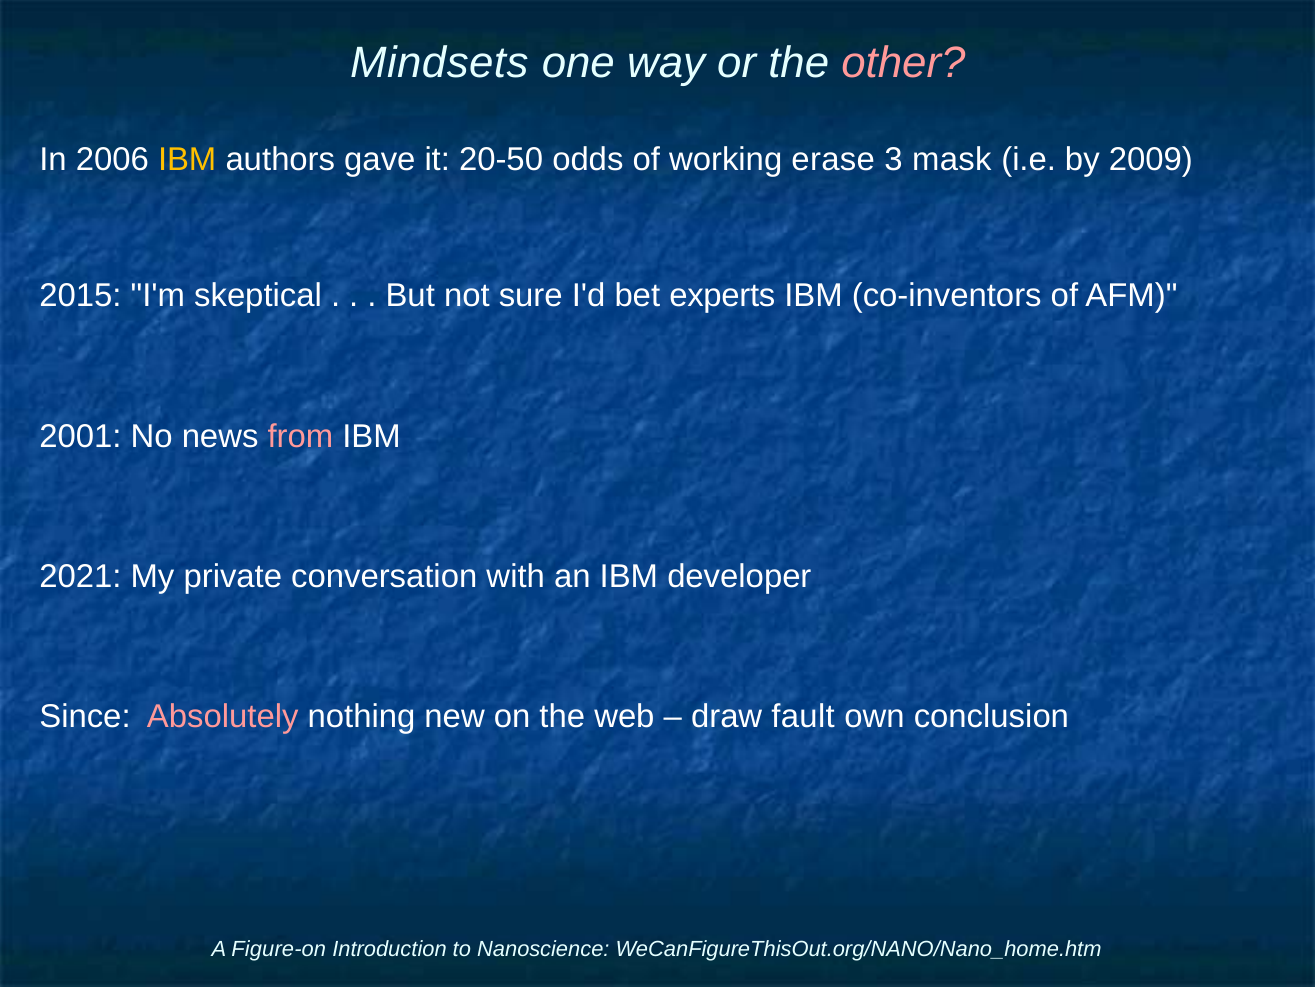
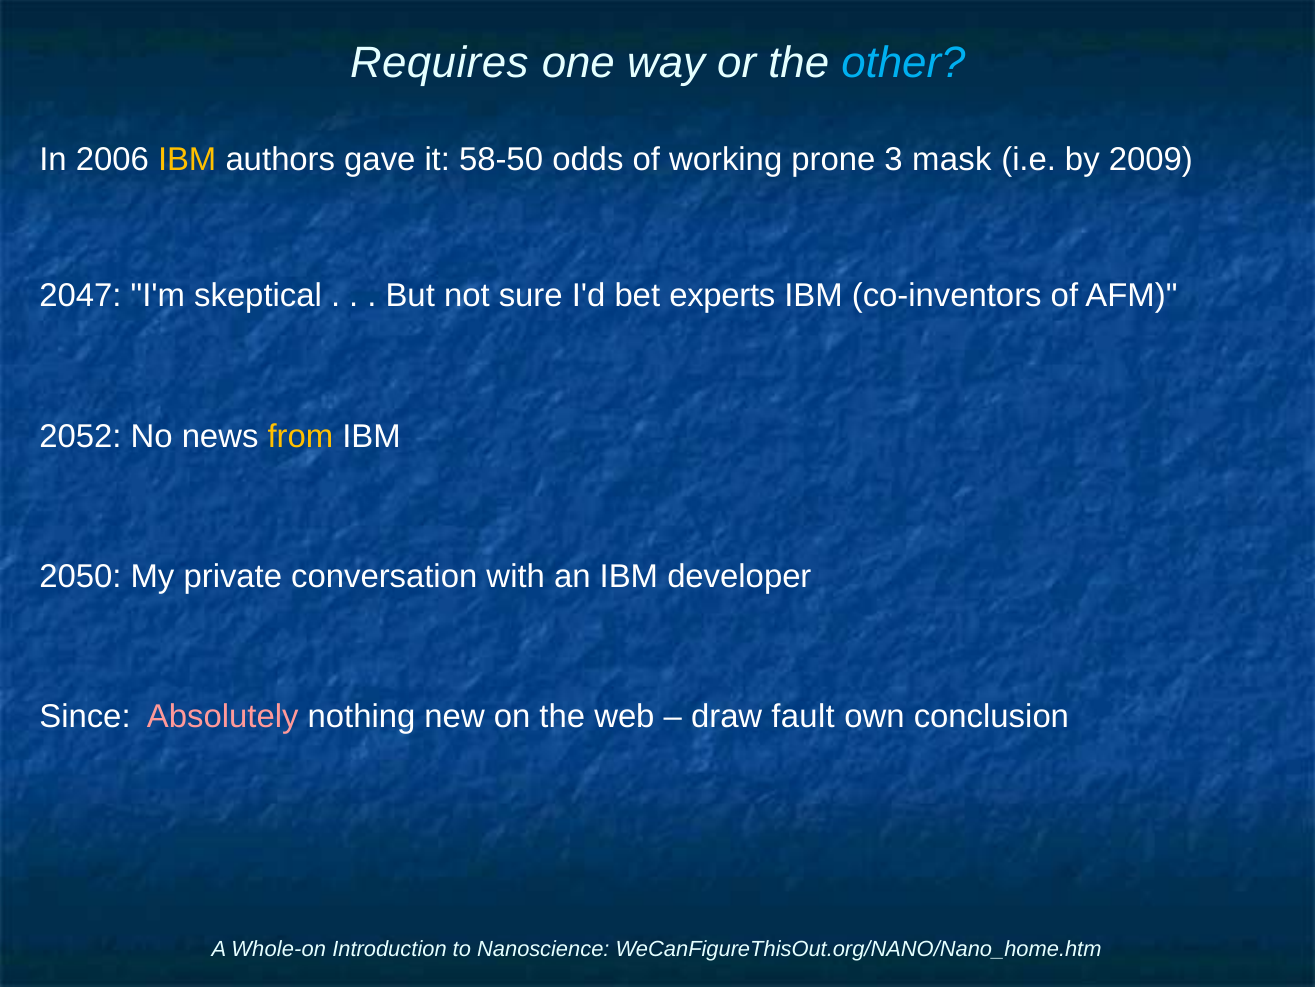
Mindsets: Mindsets -> Requires
other colour: pink -> light blue
20-50: 20-50 -> 58-50
erase: erase -> prone
2015: 2015 -> 2047
2001: 2001 -> 2052
from colour: pink -> yellow
2021: 2021 -> 2050
Figure-on: Figure-on -> Whole-on
